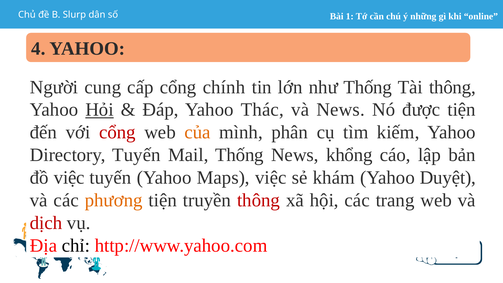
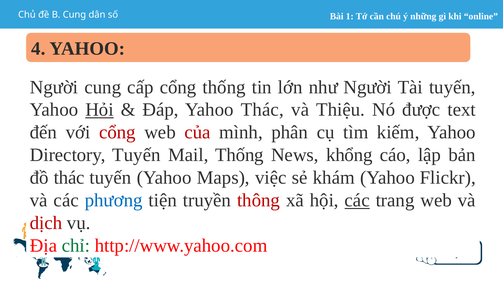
Slurp at (74, 15): Slurp -> Cung
cổng chính: chính -> thống
như Thống: Thống -> Người
Tài thông: thông -> tuyến
và News: News -> Thiệu
được tiện: tiện -> text
của colour: orange -> red
đồ việc: việc -> thác
Duyệt: Duyệt -> Flickr
phương colour: orange -> blue
các at (357, 200) underline: none -> present
chỉ colour: black -> green
